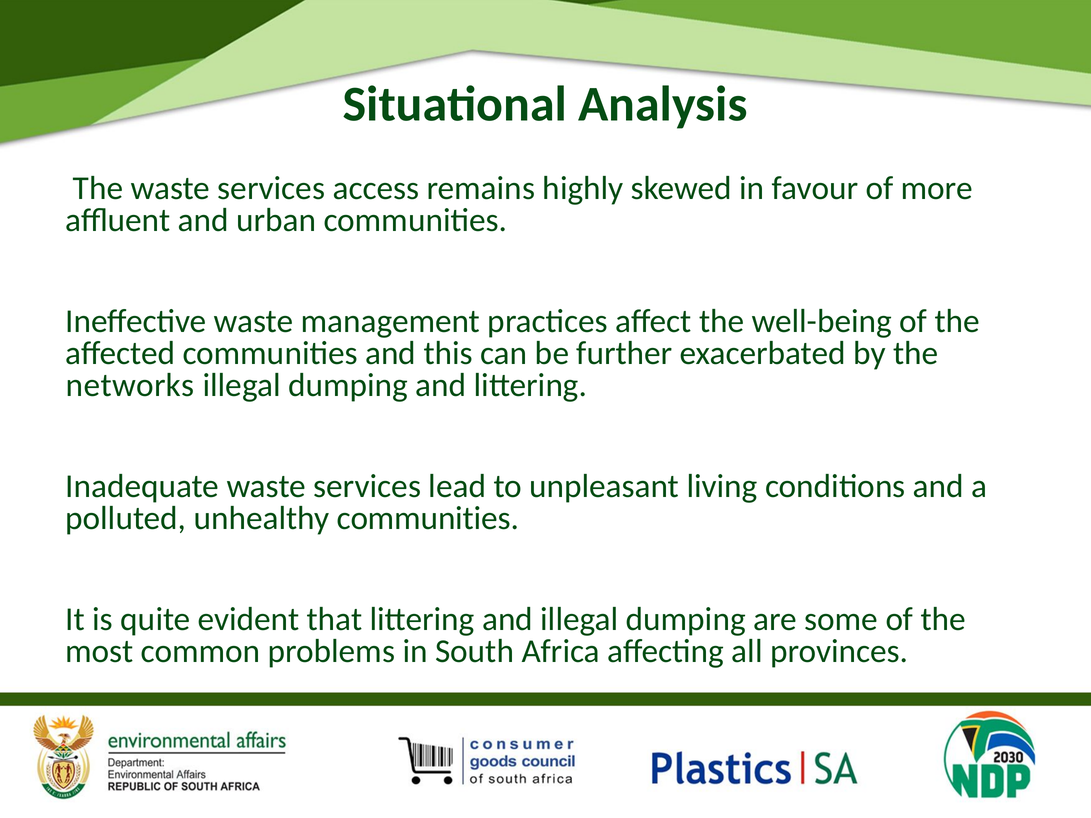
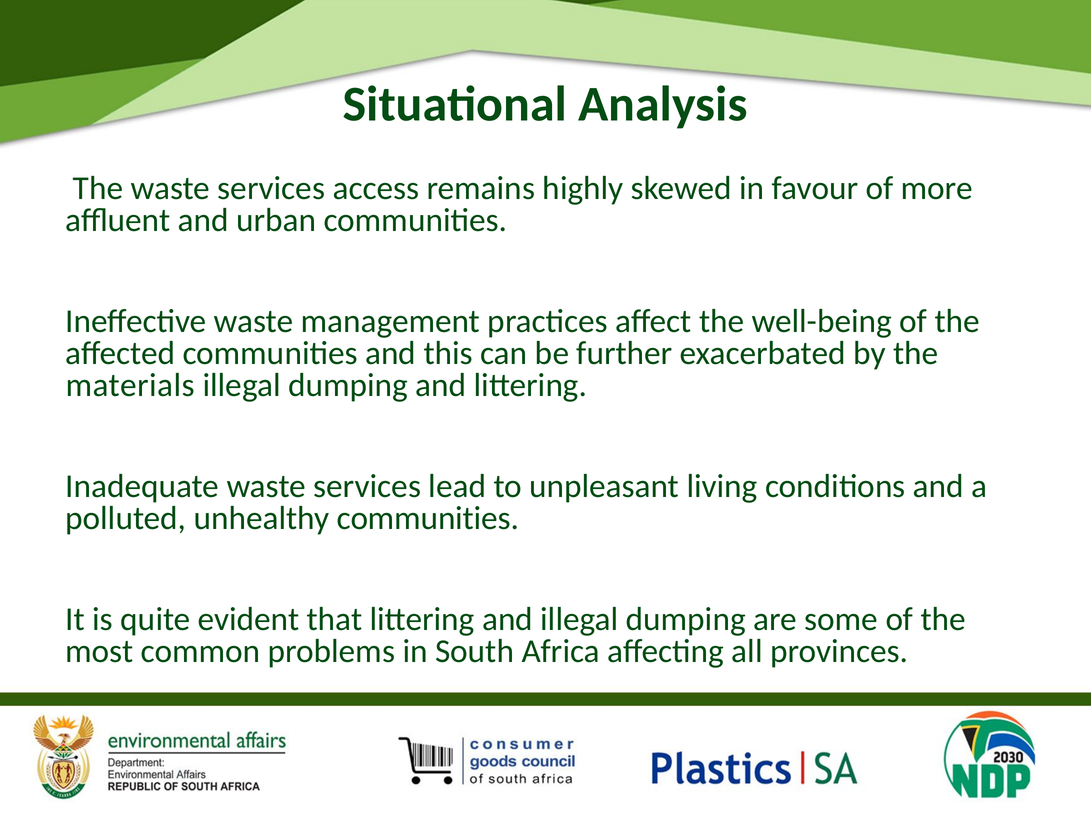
networks: networks -> materials
